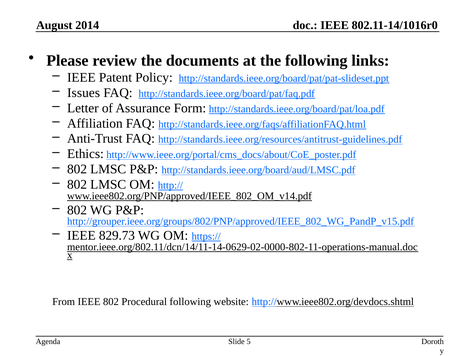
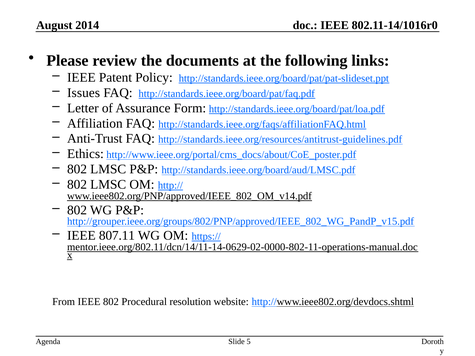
829.73: 829.73 -> 807.11
Procedural following: following -> resolution
